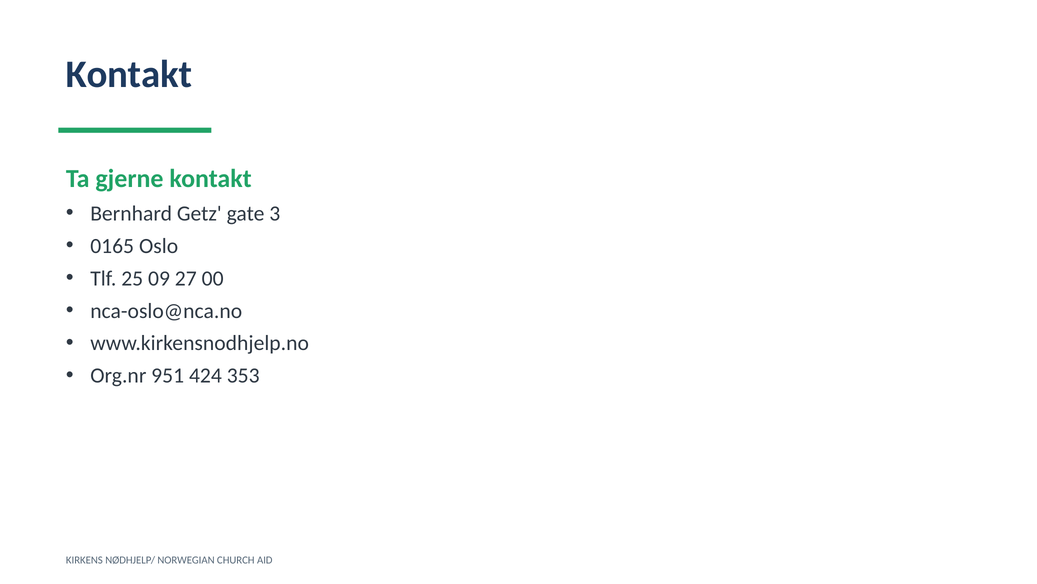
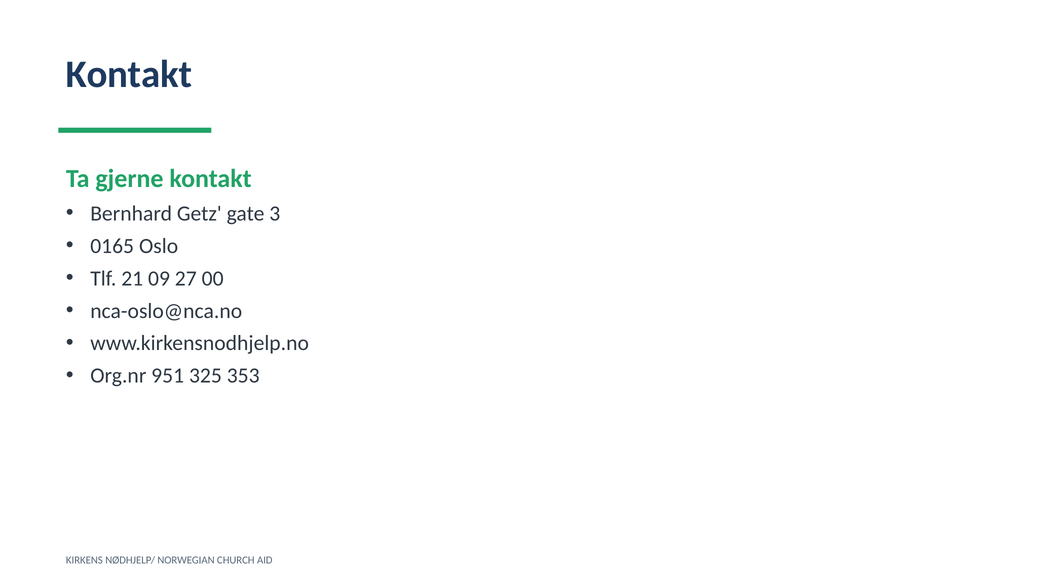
25: 25 -> 21
424: 424 -> 325
